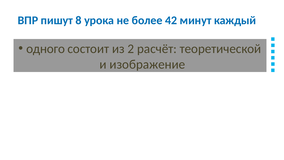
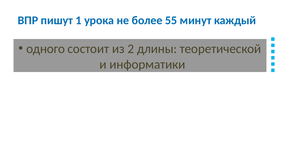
8: 8 -> 1
42: 42 -> 55
расчёт: расчёт -> длины
изображение: изображение -> информатики
